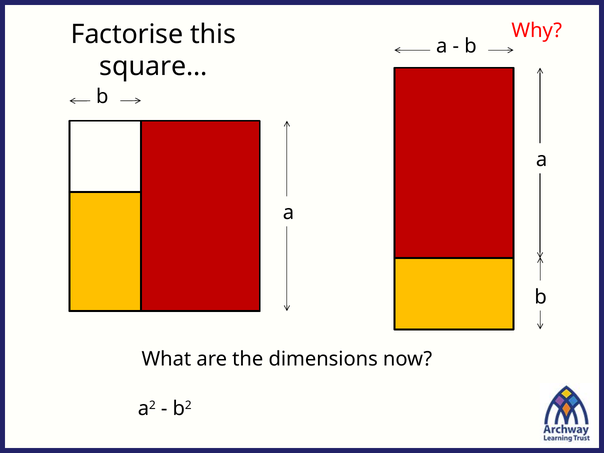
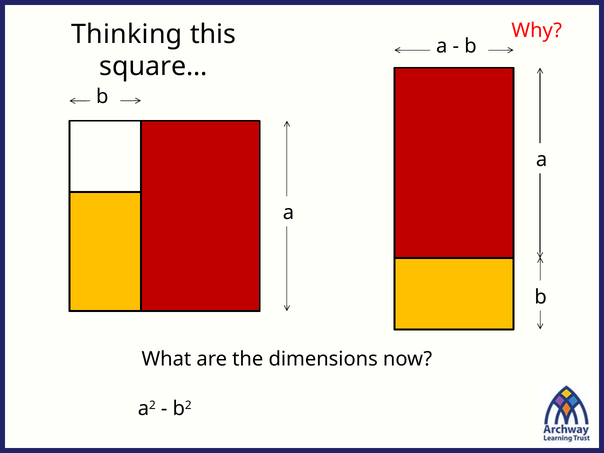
Factorise: Factorise -> Thinking
